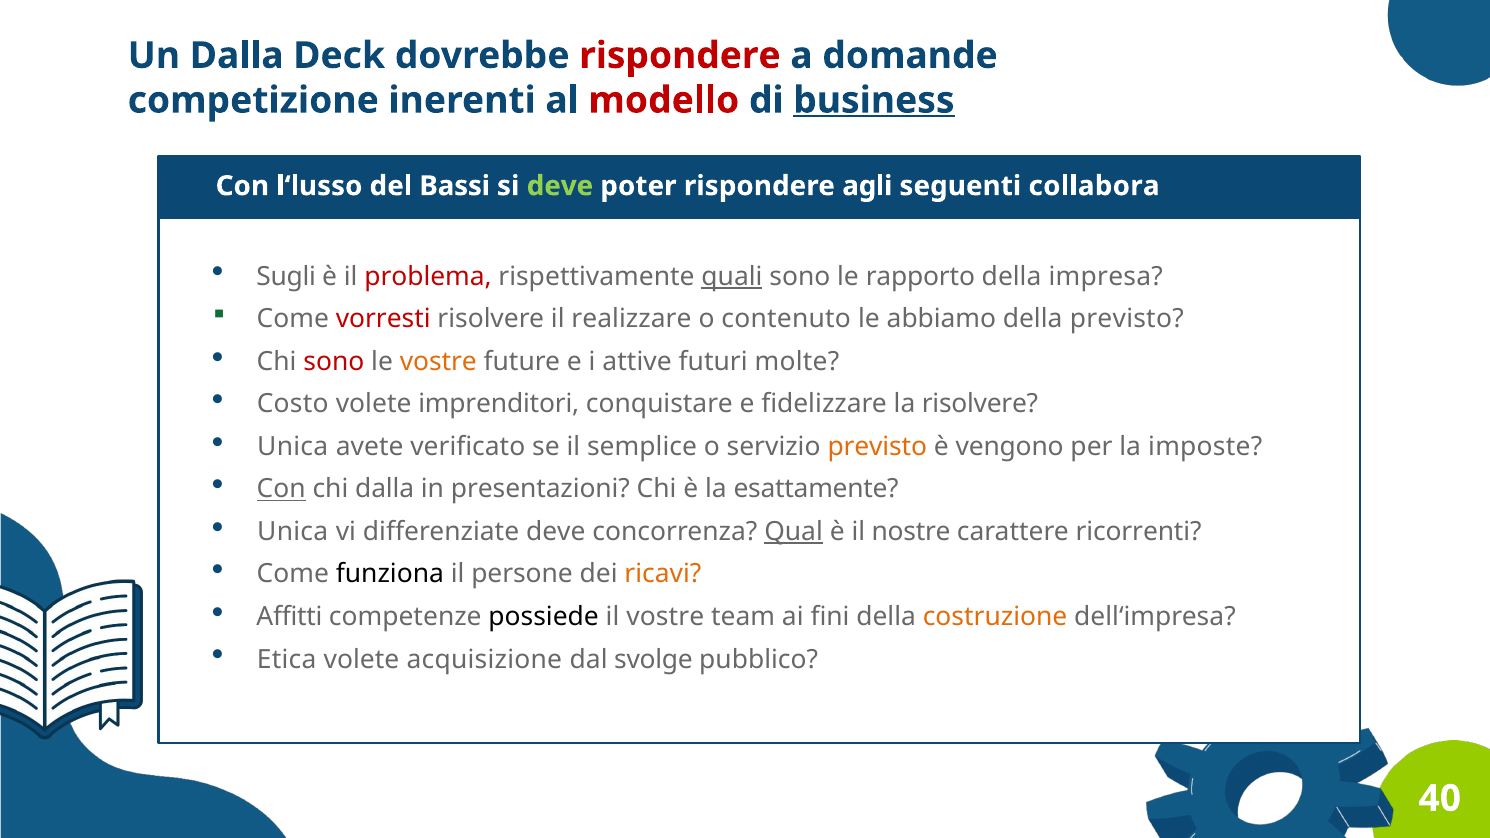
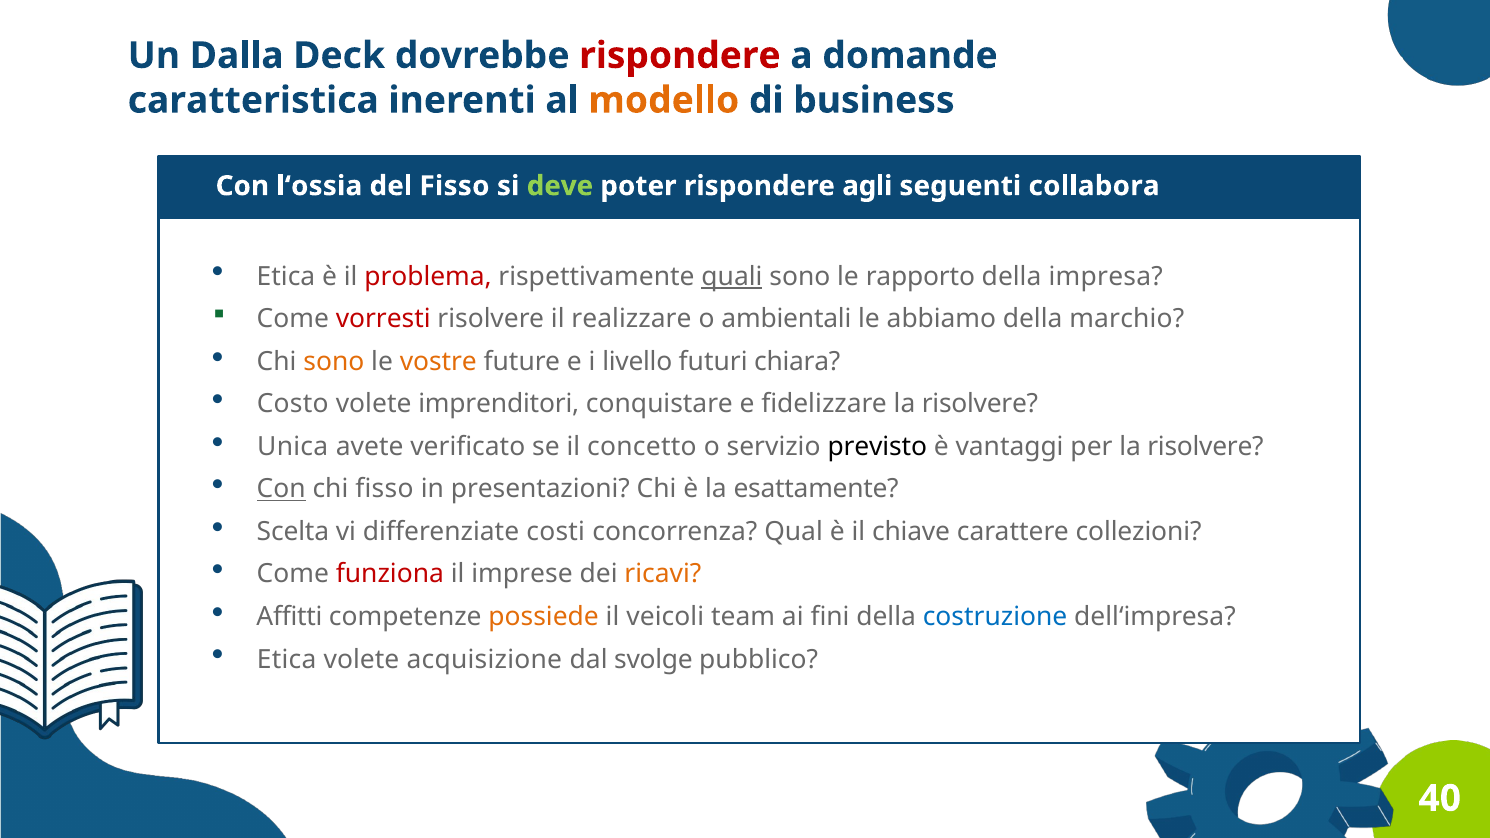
competizione: competizione -> caratteristica
modello colour: red -> orange
business underline: present -> none
l‘lusso: l‘lusso -> l‘ossia
del Bassi: Bassi -> Fisso
Sugli at (286, 277): Sugli -> Etica
contenuto: contenuto -> ambientali
della previsto: previsto -> marchio
sono at (334, 362) colour: red -> orange
attive: attive -> livello
molte: molte -> chiara
semplice: semplice -> concetto
previsto at (877, 447) colour: orange -> black
vengono: vengono -> vantaggi
per la imposte: imposte -> risolvere
chi dalla: dalla -> fisso
Unica at (293, 532): Unica -> Scelta
differenziate deve: deve -> costi
Qual underline: present -> none
nostre: nostre -> chiave
ricorrenti: ricorrenti -> collezioni
funziona colour: black -> red
persone: persone -> imprese
possiede colour: black -> orange
il vostre: vostre -> veicoli
costruzione colour: orange -> blue
